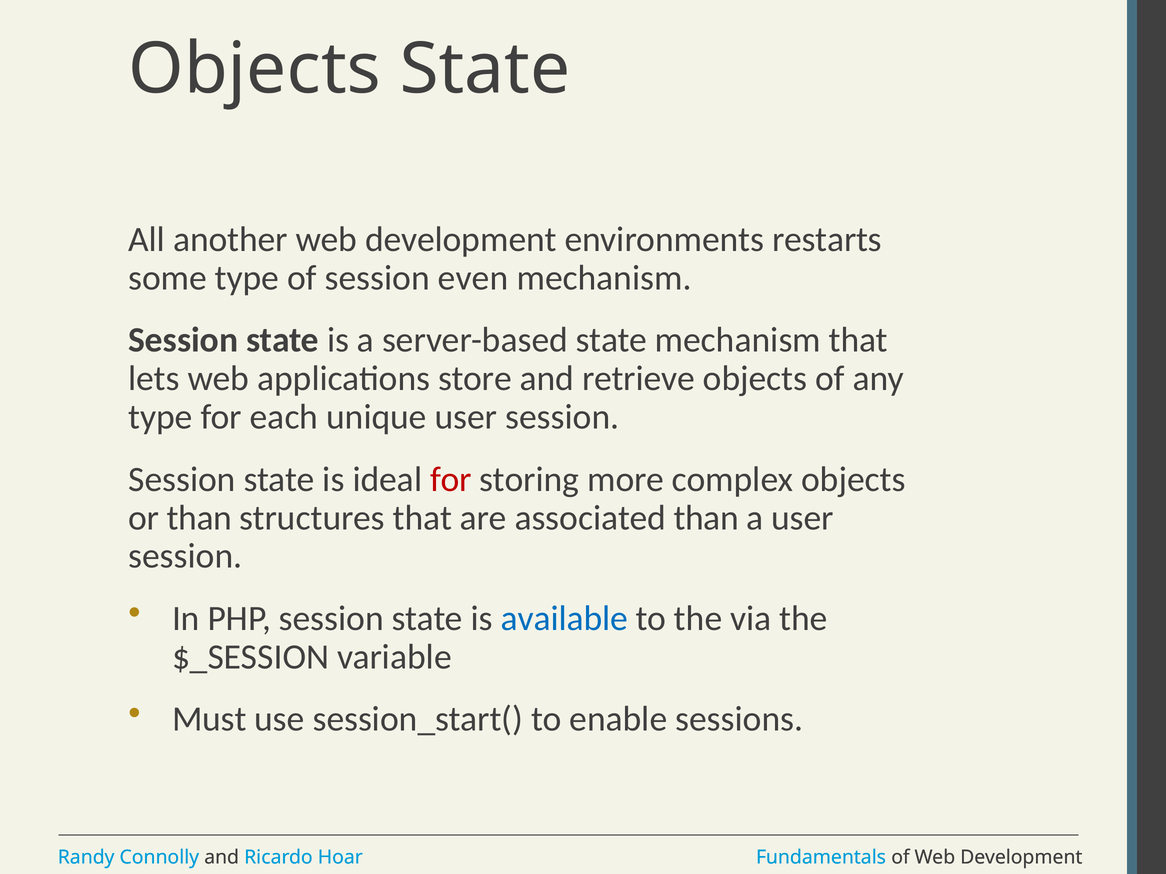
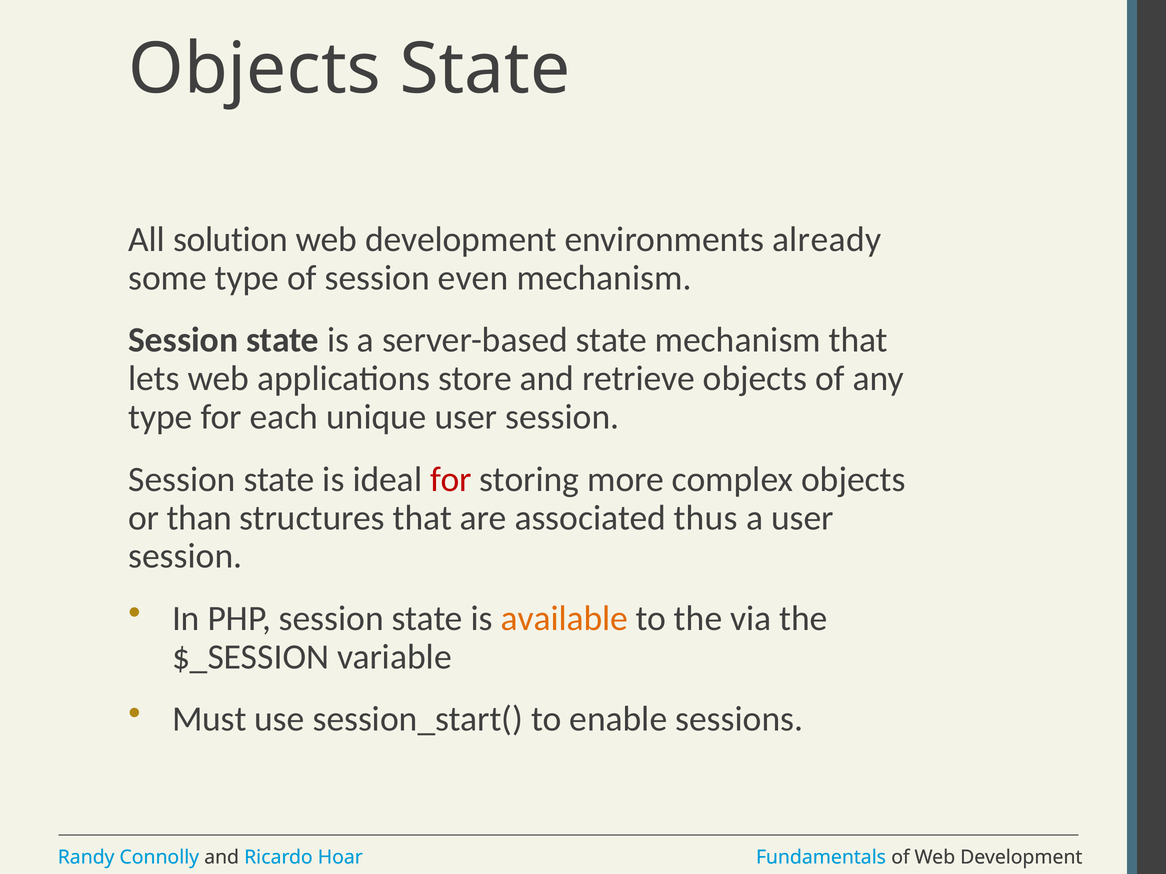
another: another -> solution
restarts: restarts -> already
associated than: than -> thus
available colour: blue -> orange
